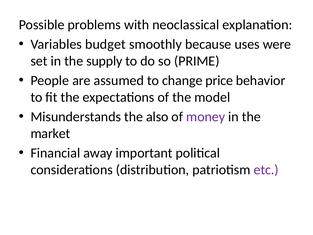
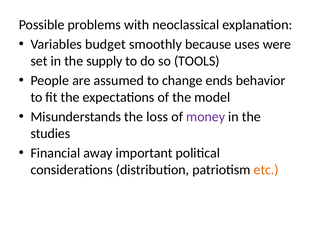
PRIME: PRIME -> TOOLS
price: price -> ends
also: also -> loss
market: market -> studies
etc colour: purple -> orange
